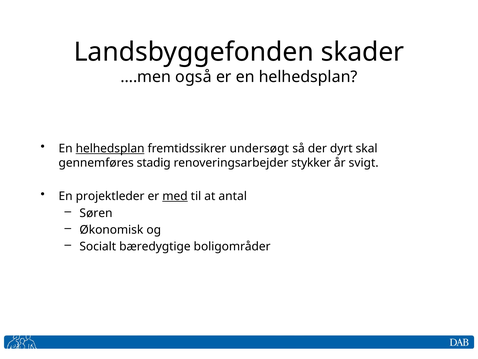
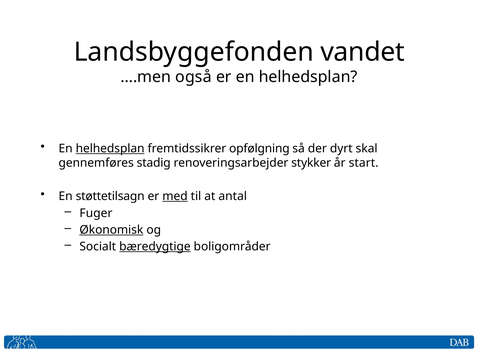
skader: skader -> vandet
undersøgt: undersøgt -> opfølgning
svigt: svigt -> start
projektleder: projektleder -> støttetilsagn
Søren: Søren -> Fuger
Økonomisk underline: none -> present
bæredygtige underline: none -> present
